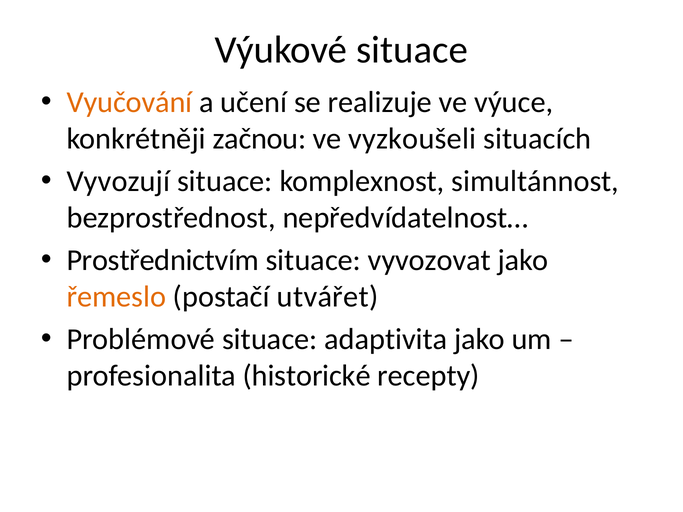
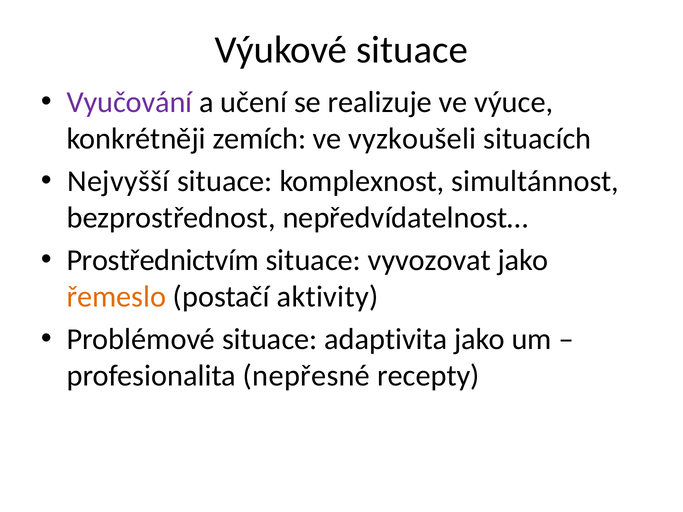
Vyučování colour: orange -> purple
začnou: začnou -> zemích
Vyvozují: Vyvozují -> Nejvyšší
utvářet: utvářet -> aktivity
historické: historické -> nepřesné
